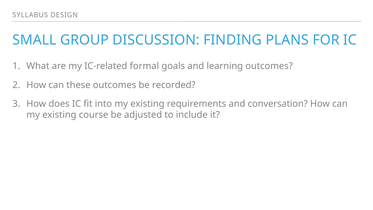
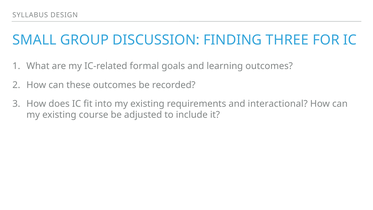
PLANS: PLANS -> THREE
conversation: conversation -> interactional
